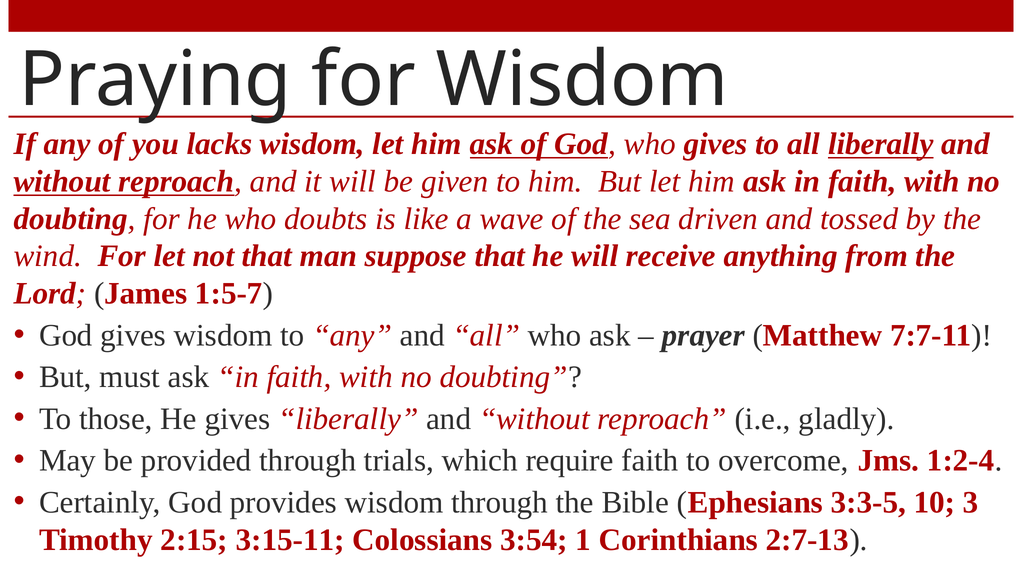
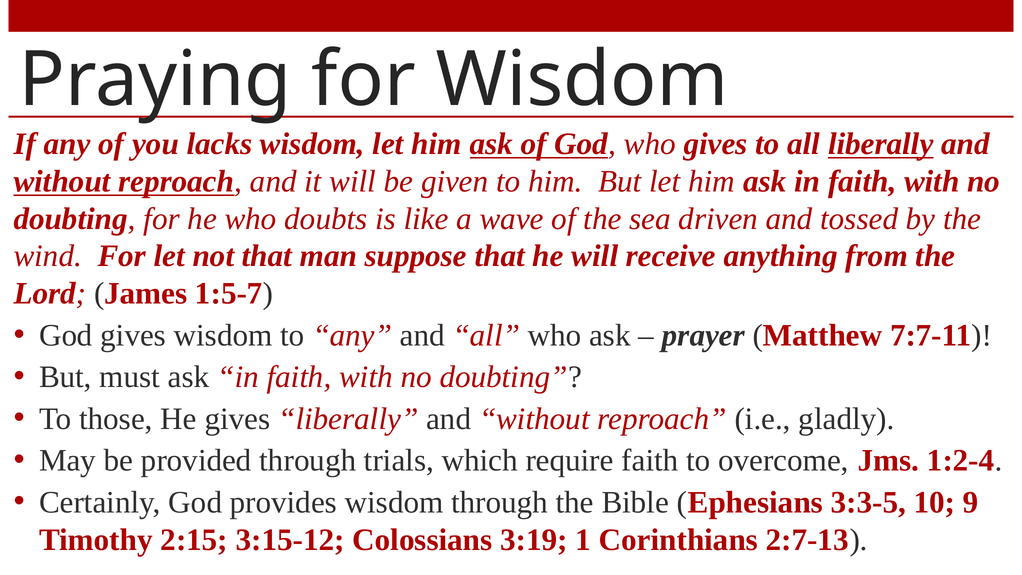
3: 3 -> 9
3:15-11: 3:15-11 -> 3:15-12
3:54: 3:54 -> 3:19
